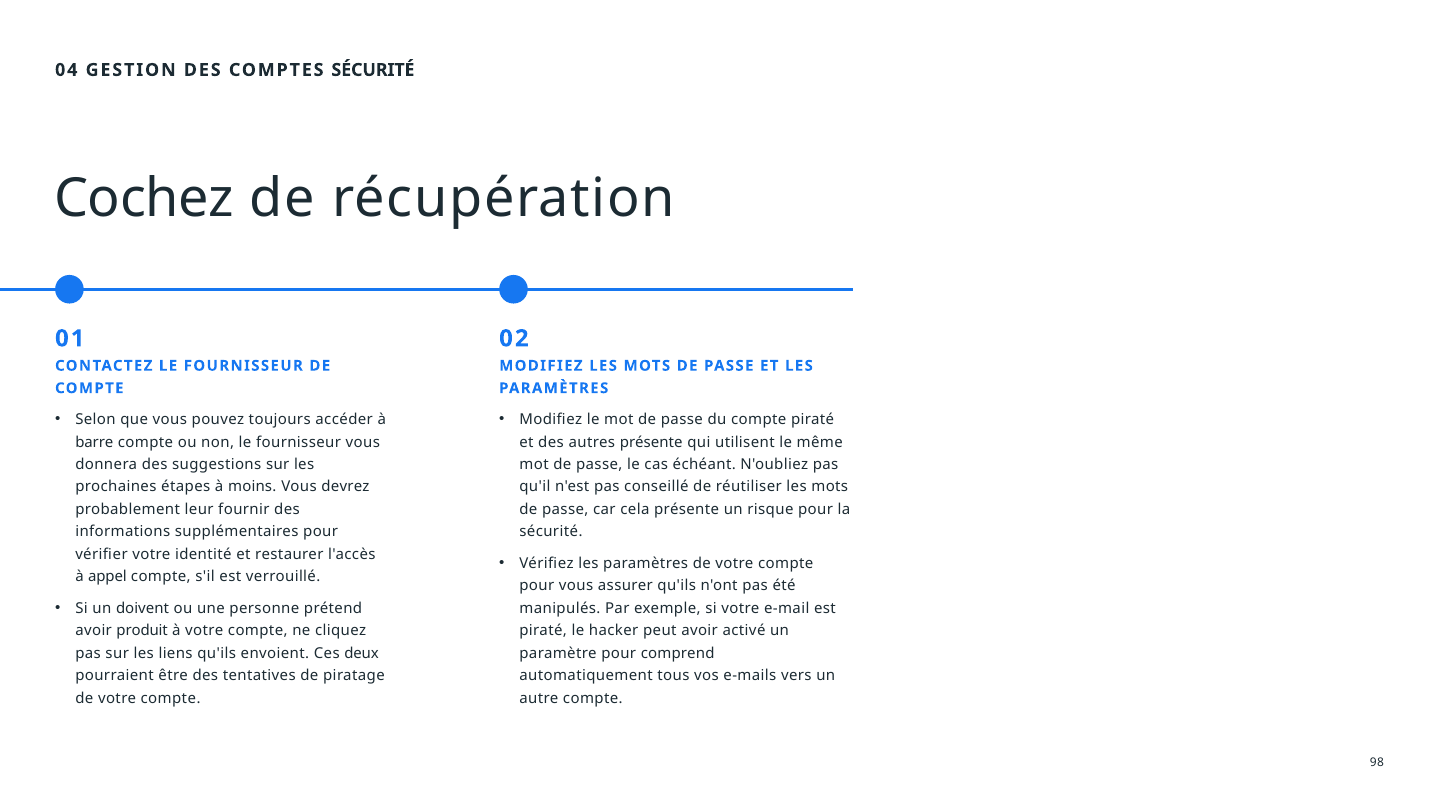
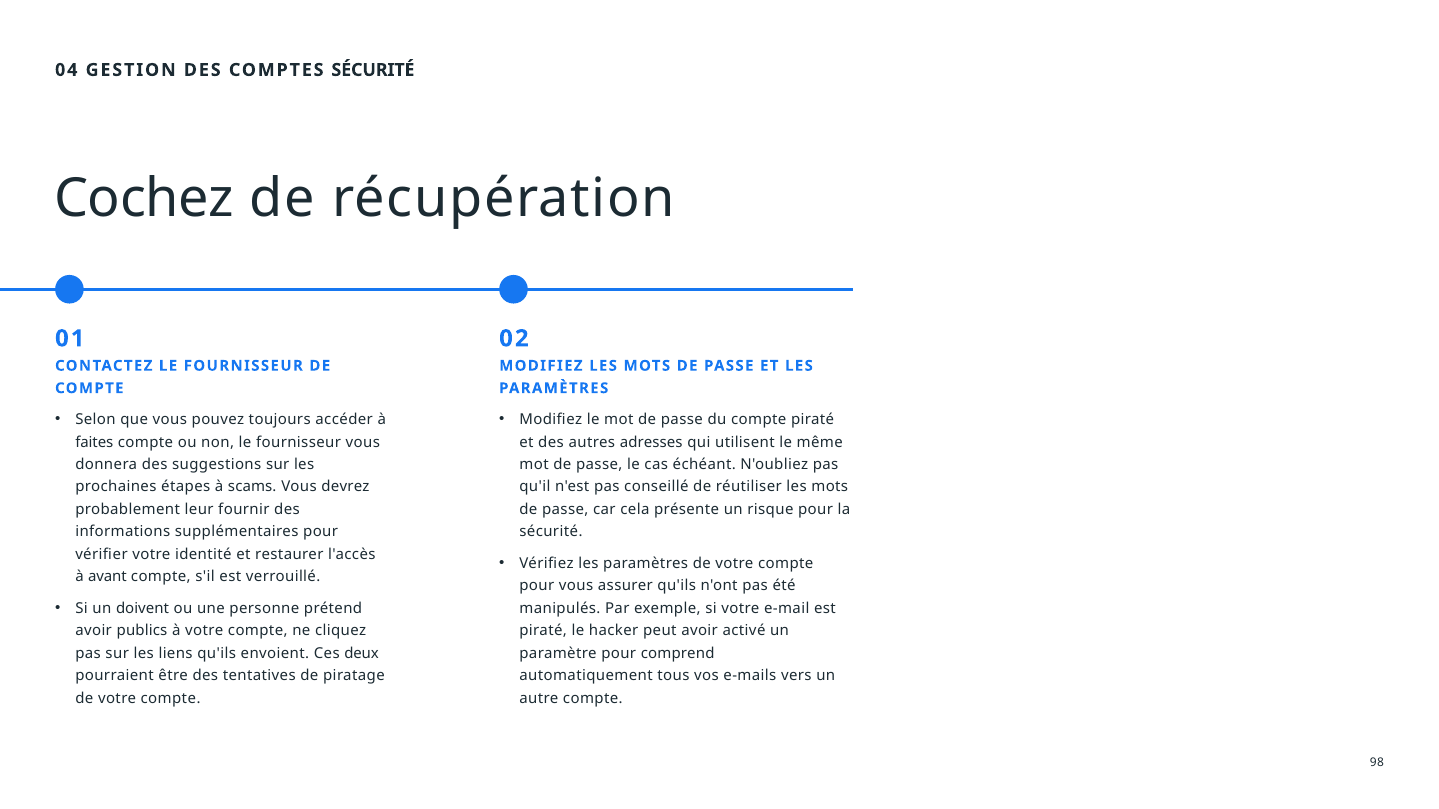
barre: barre -> faites
autres présente: présente -> adresses
moins: moins -> scams
appel: appel -> avant
produit: produit -> publics
